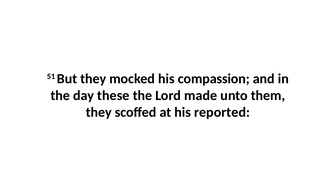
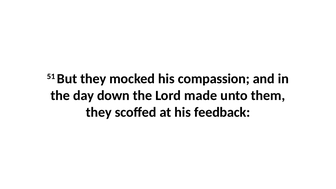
these: these -> down
reported: reported -> feedback
